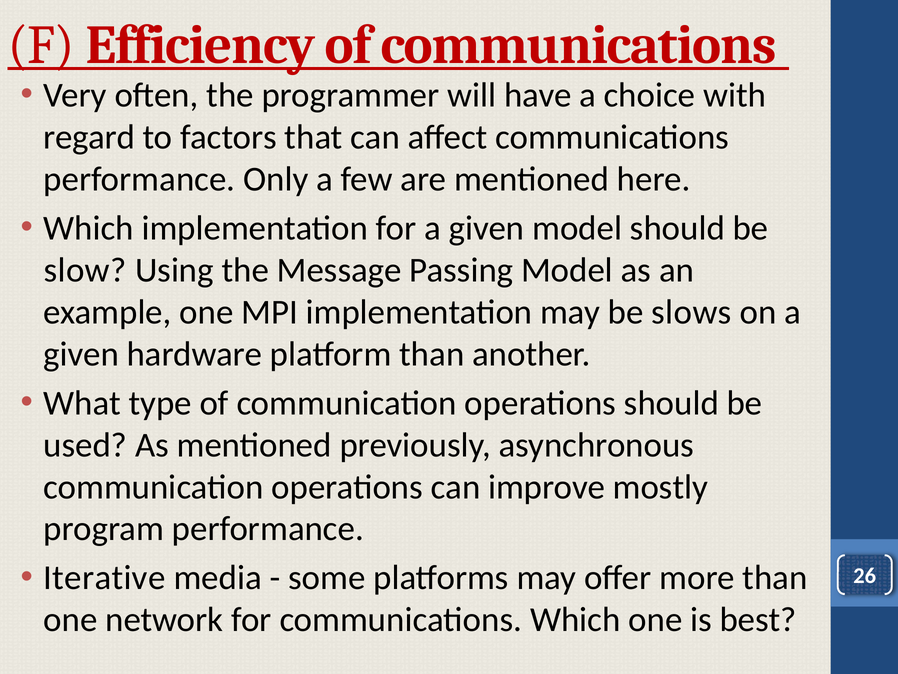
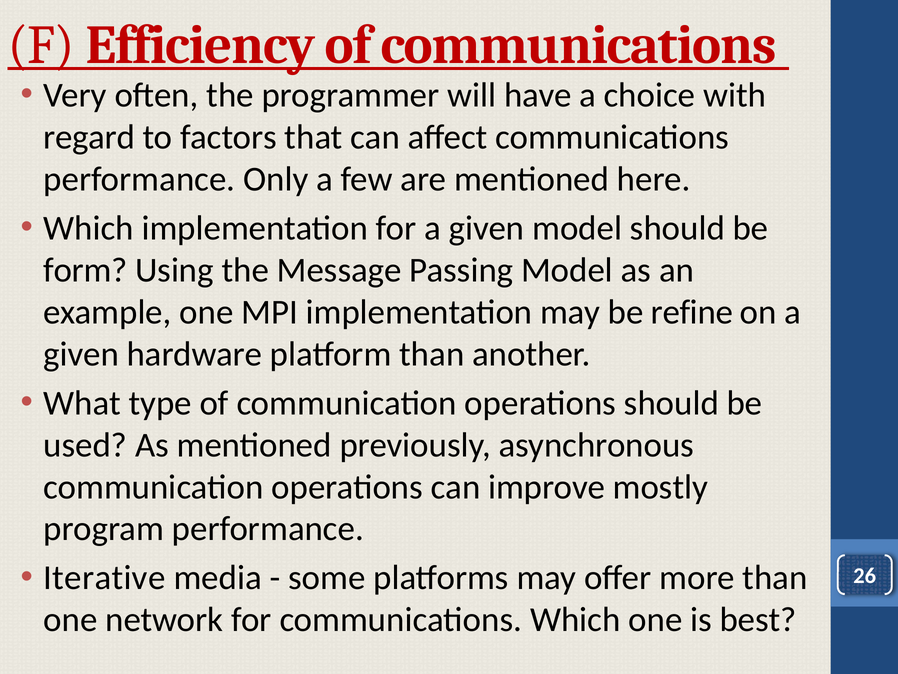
slow: slow -> form
slows: slows -> refine
